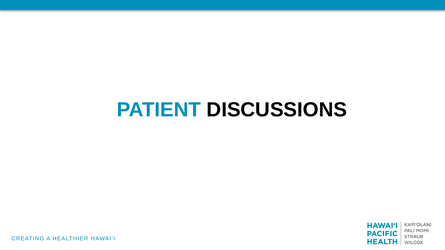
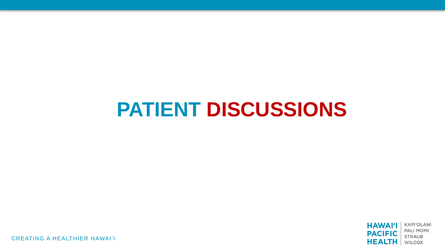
DISCUSSIONS colour: black -> red
